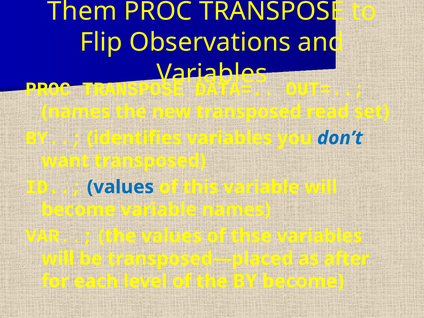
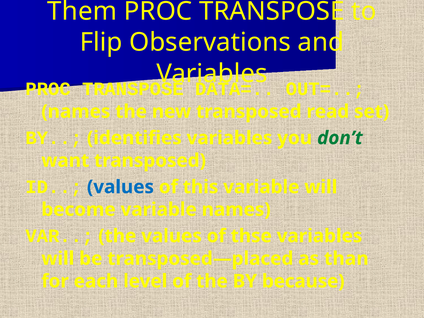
don’t colour: blue -> green
after: after -> than
BY become: become -> because
